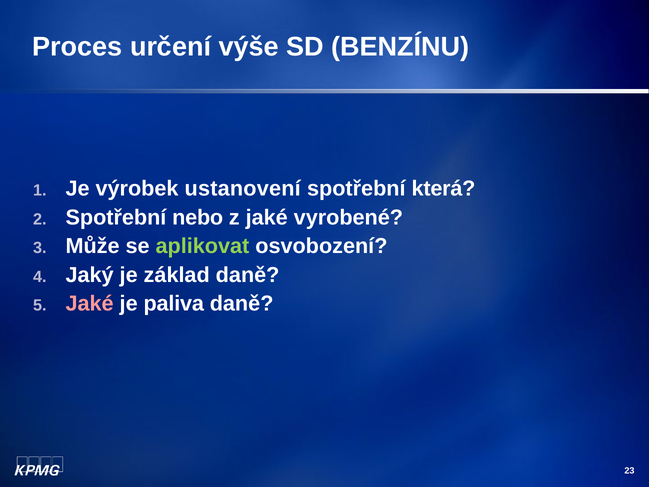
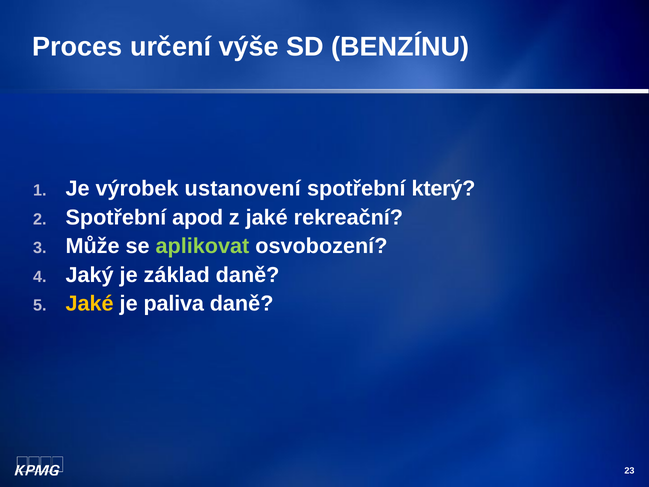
která: která -> který
nebo: nebo -> apod
vyrobené: vyrobené -> rekreační
Jaké at (90, 304) colour: pink -> yellow
